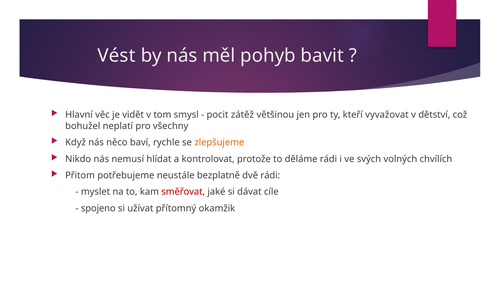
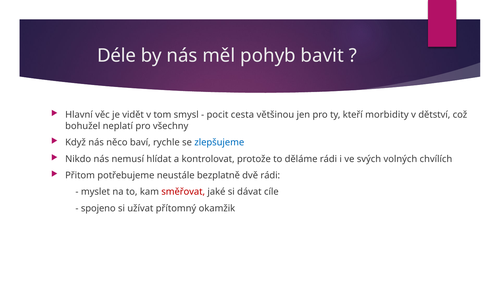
Vést: Vést -> Déle
zátěž: zátěž -> cesta
vyvažovat: vyvažovat -> morbidity
zlepšujeme colour: orange -> blue
